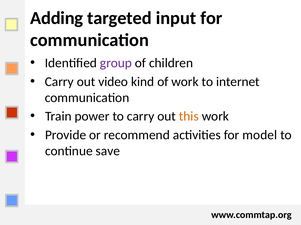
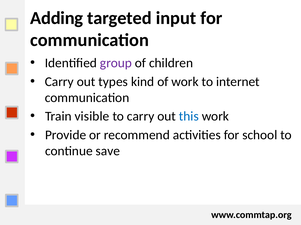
video: video -> types
power: power -> visible
this colour: orange -> blue
model: model -> school
